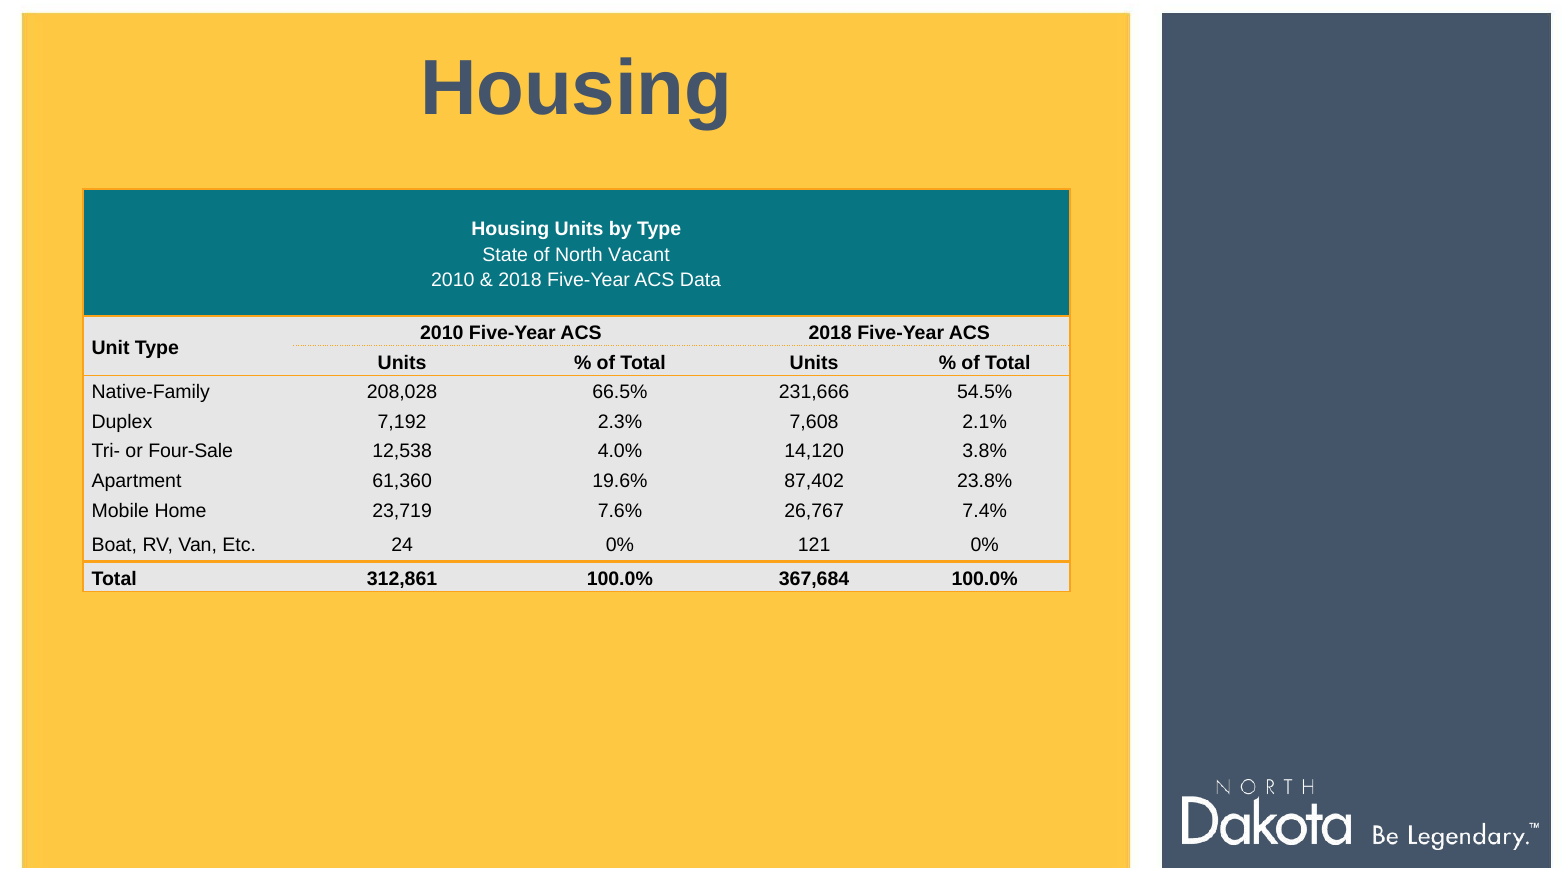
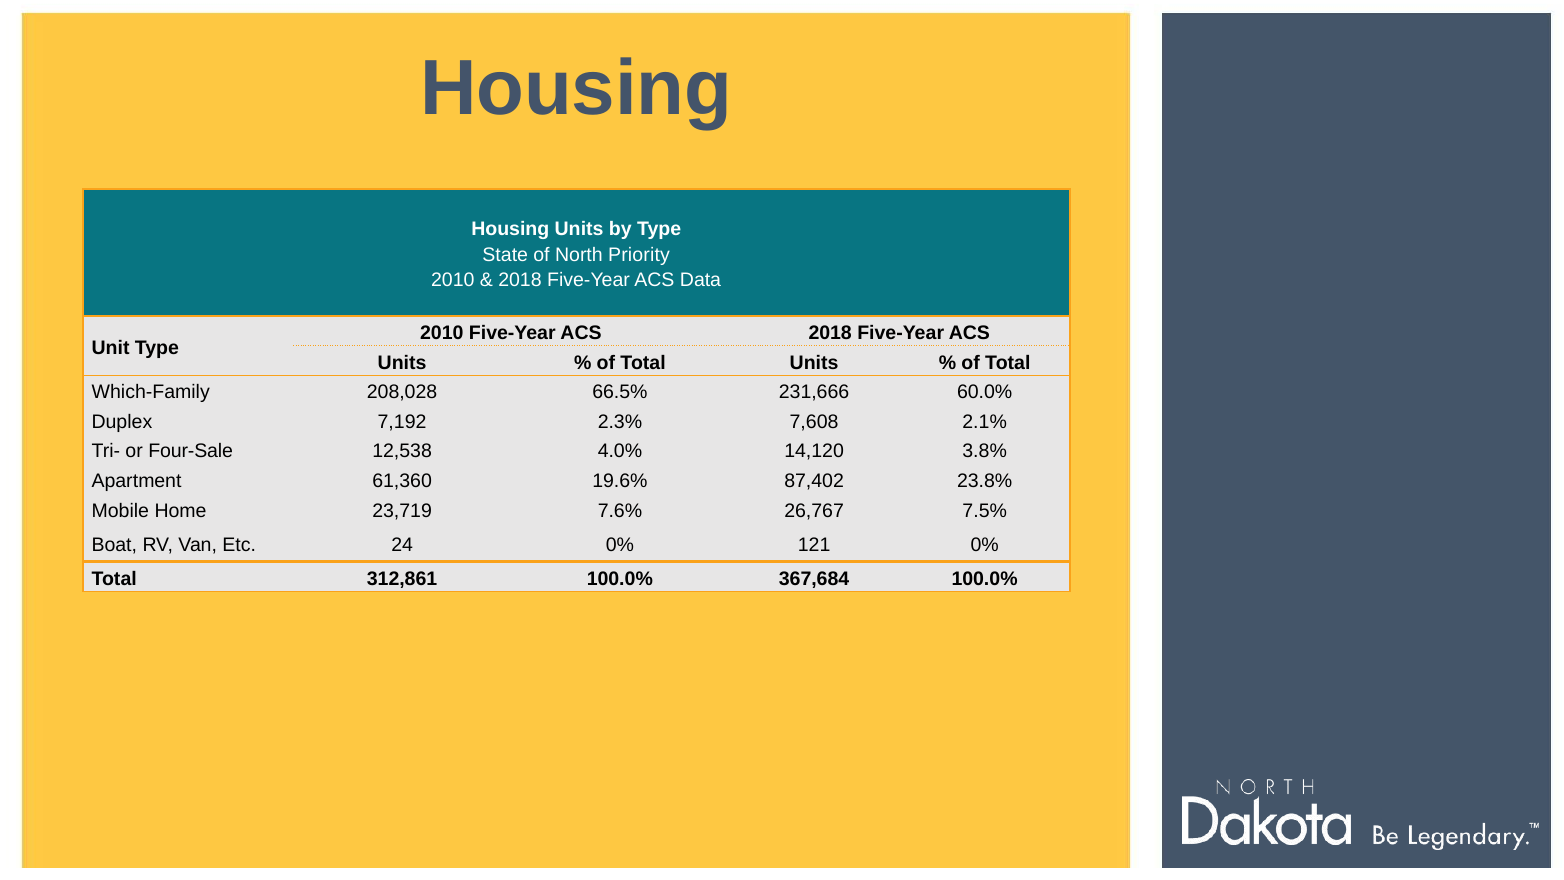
Vacant: Vacant -> Priority
Native-Family: Native-Family -> Which-Family
54.5%: 54.5% -> 60.0%
7.4%: 7.4% -> 7.5%
